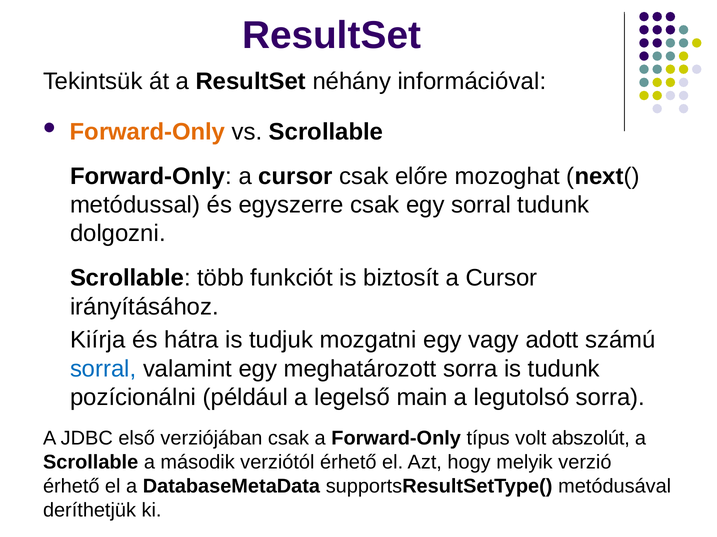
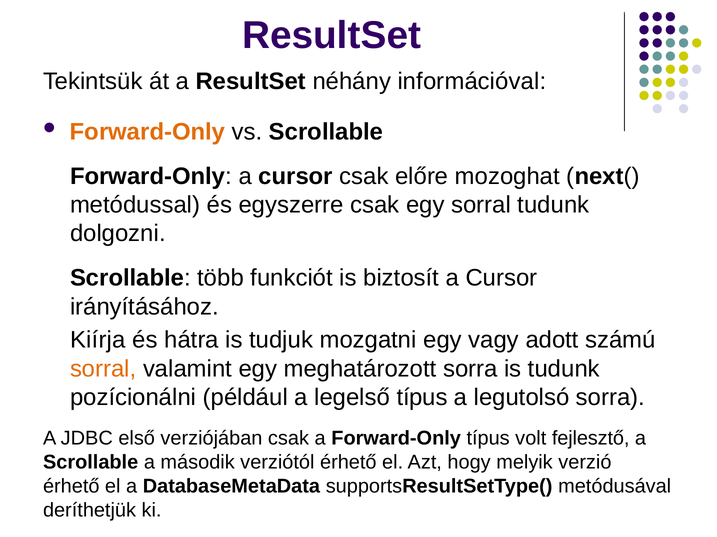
sorral at (103, 369) colour: blue -> orange
legelső main: main -> típus
abszolút: abszolút -> fejlesztő
